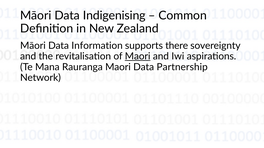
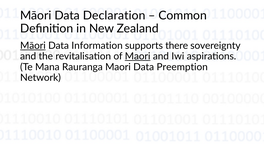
Indigenising: Indigenising -> Declaration
Māori at (33, 46) underline: none -> present
Partnership: Partnership -> Preemption
